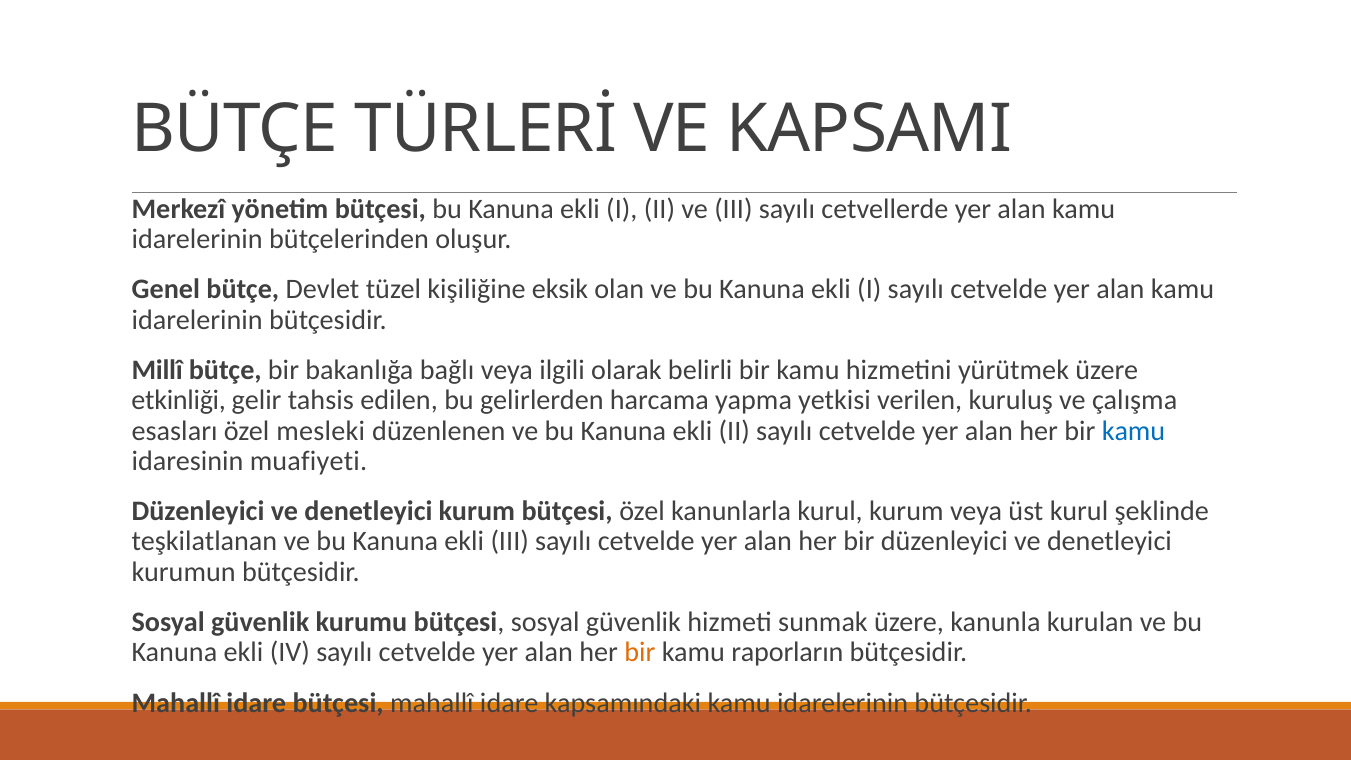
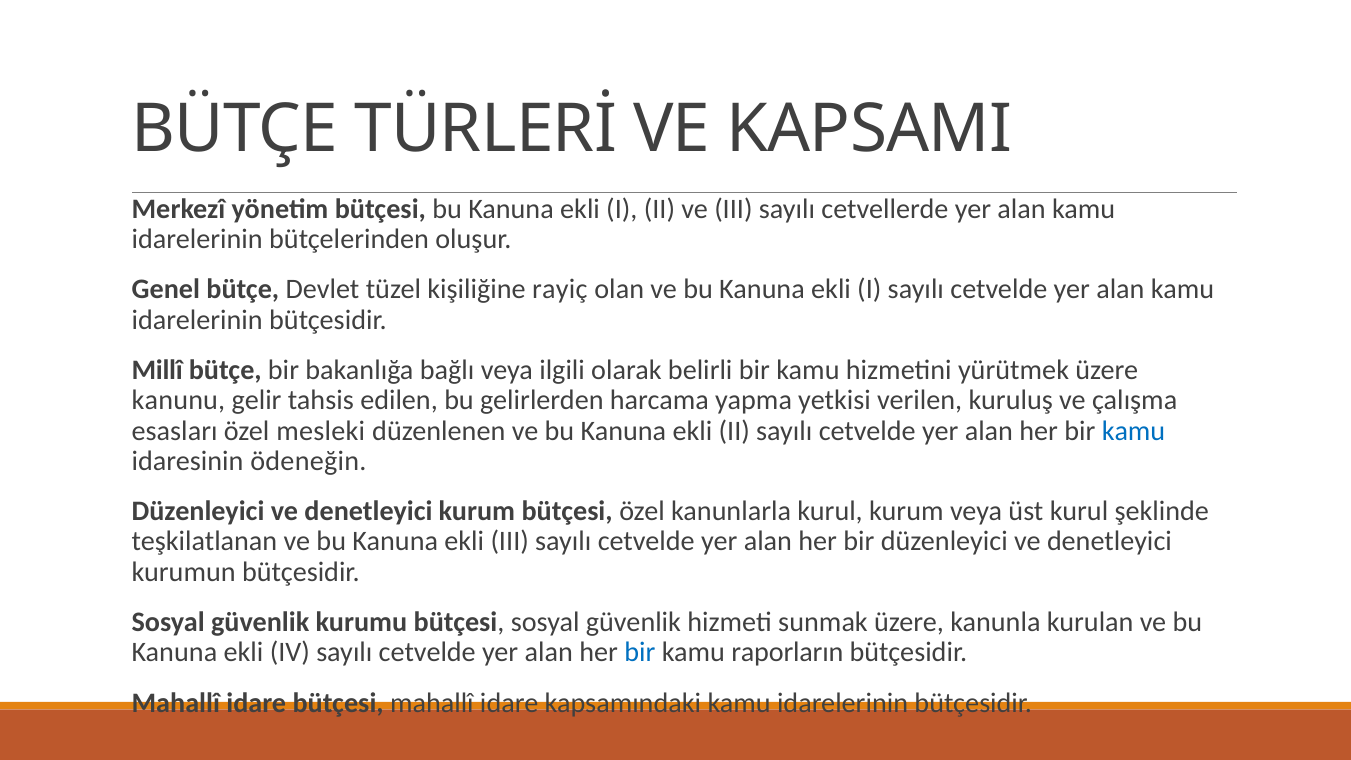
eksik: eksik -> rayiç
etkinliği: etkinliği -> kanunu
muafiyeti: muafiyeti -> ödeneğin
bir at (640, 653) colour: orange -> blue
